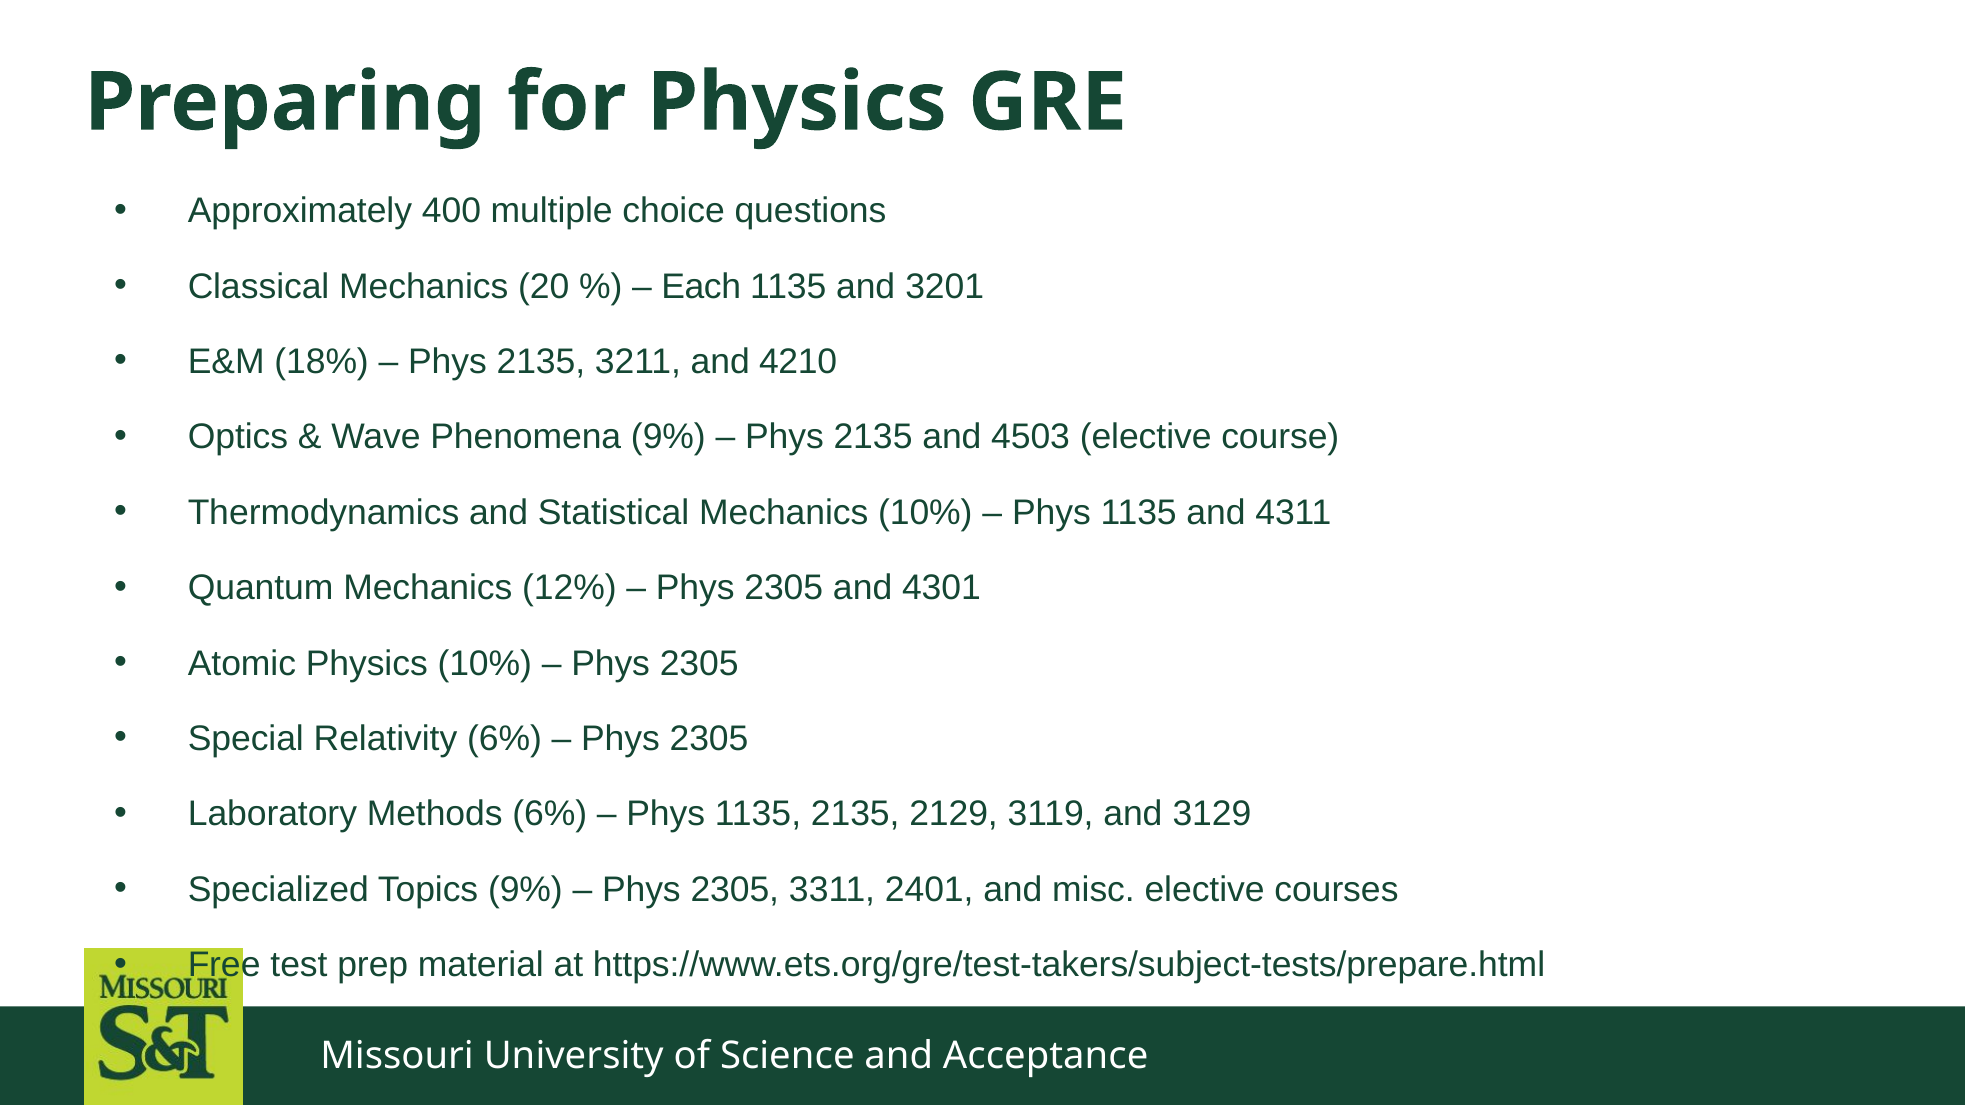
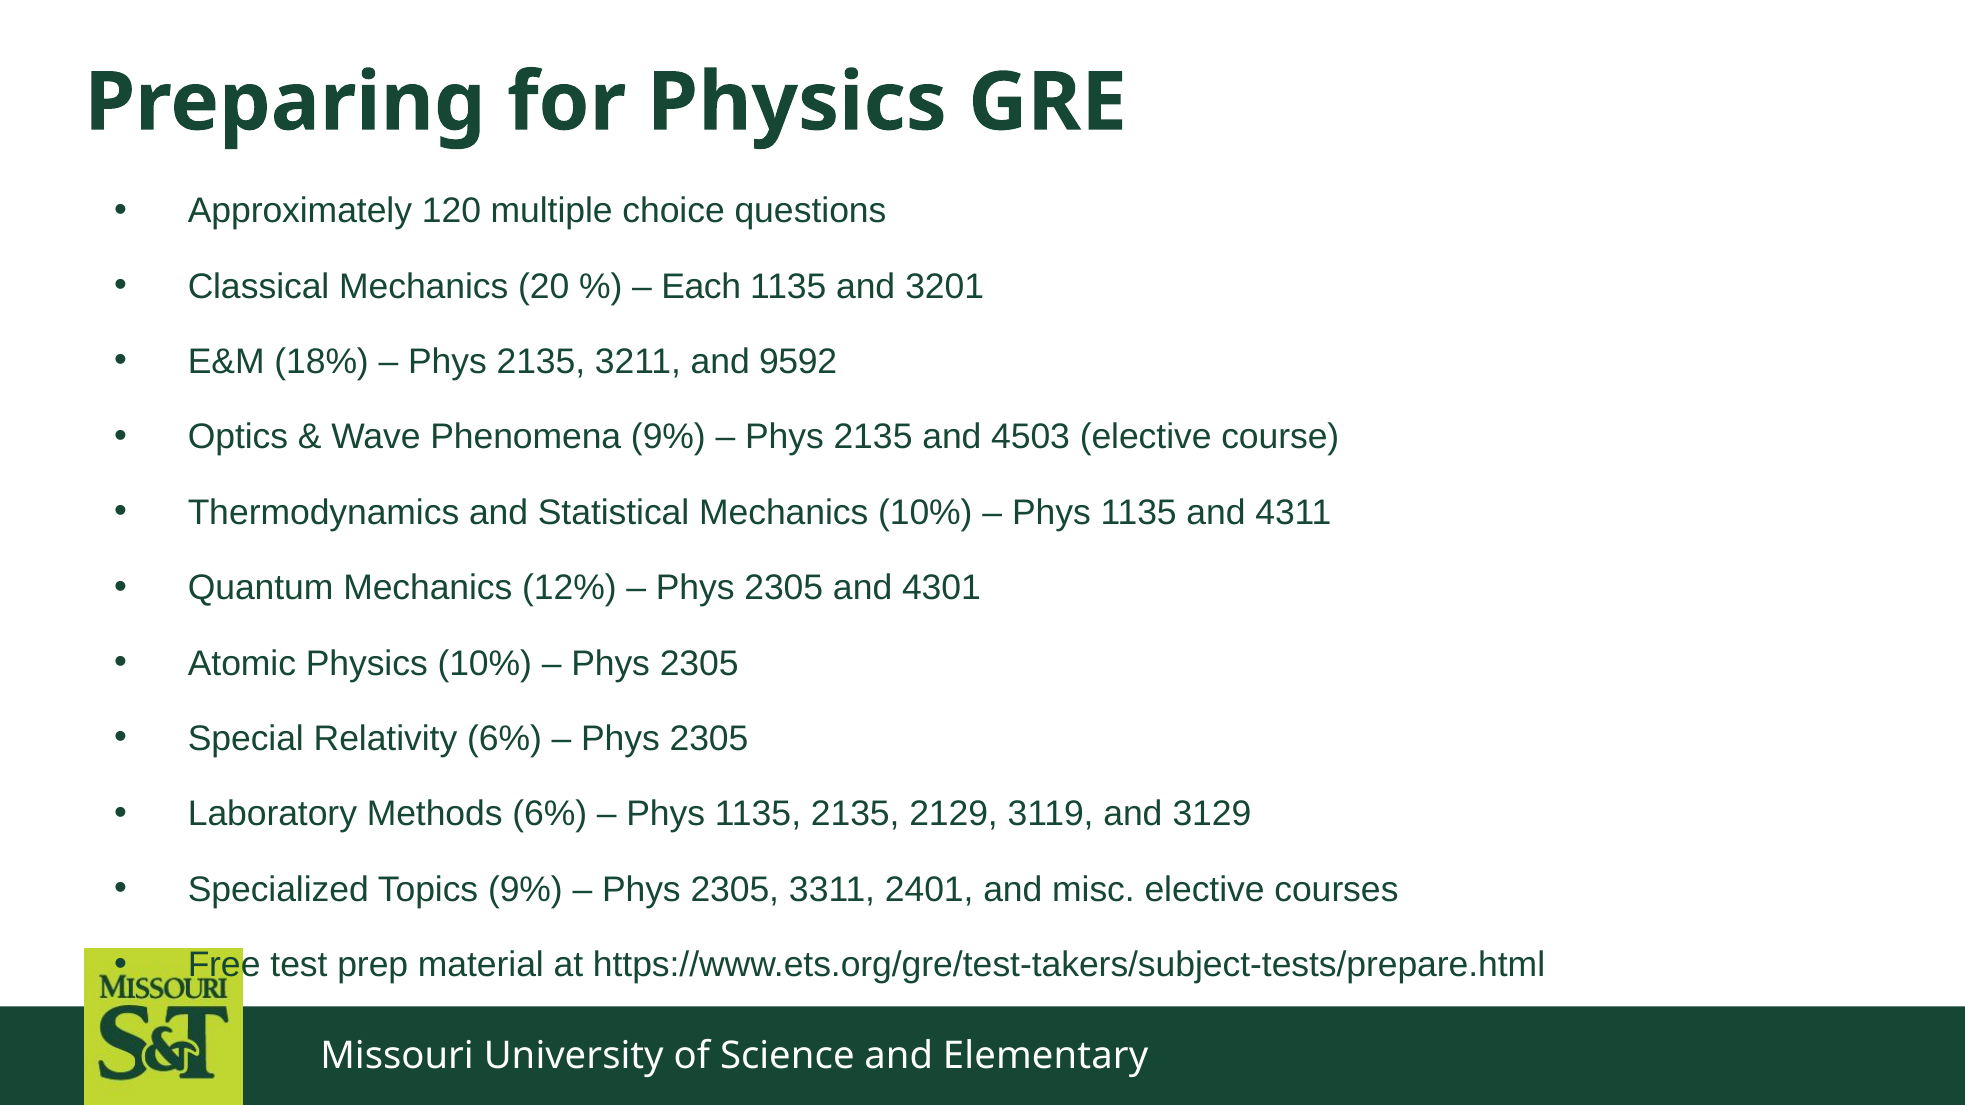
400: 400 -> 120
4210: 4210 -> 9592
Acceptance: Acceptance -> Elementary
